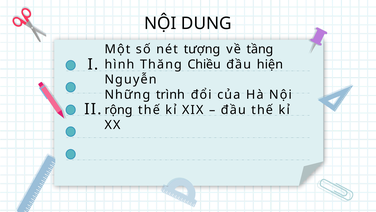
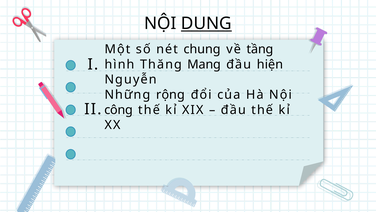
DUNG underline: none -> present
tượng: tượng -> chung
Chiều: Chiều -> Mang
trình: trình -> rộng
rộng: rộng -> công
